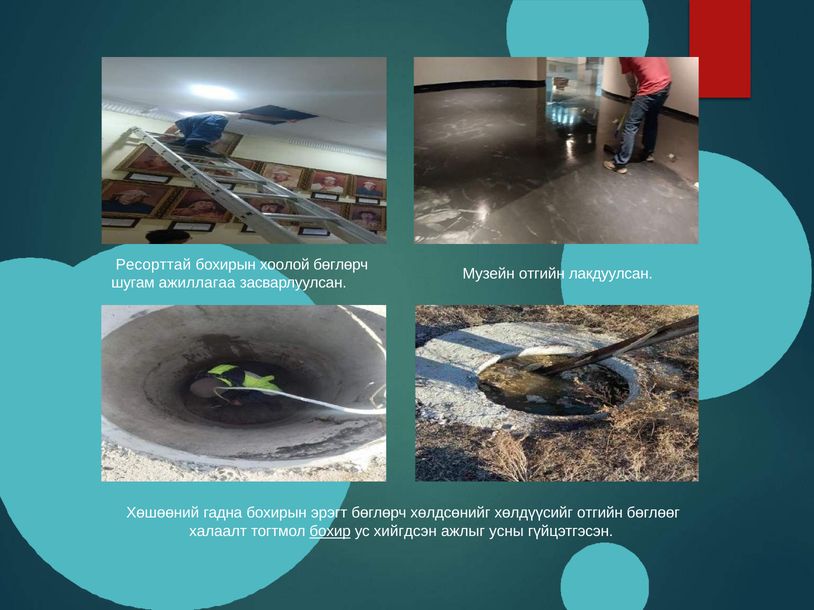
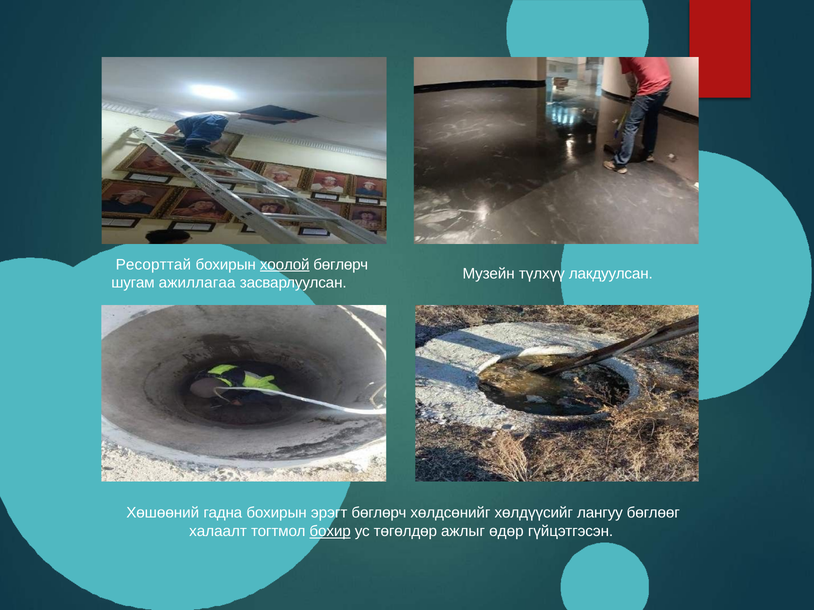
хоолой underline: none -> present
Музейн отгийн: отгийн -> түлхүү
хөлдүүсийг отгийн: отгийн -> лангуу
хийгдсэн: хийгдсэн -> төгөлдөр
усны: усны -> өдөр
